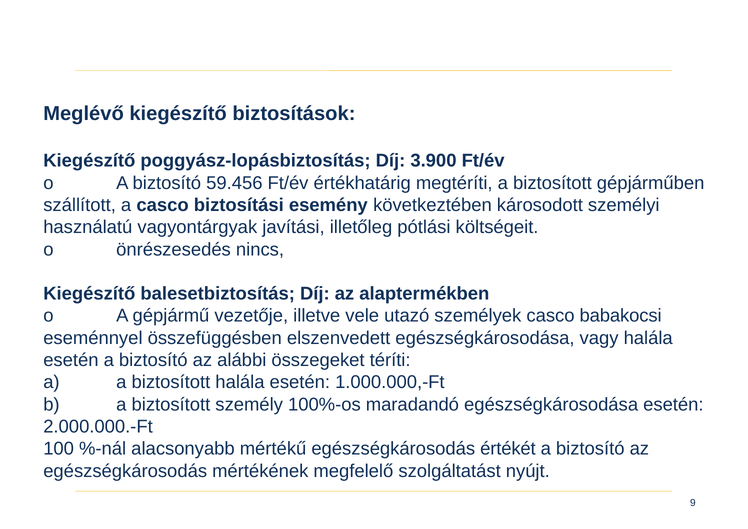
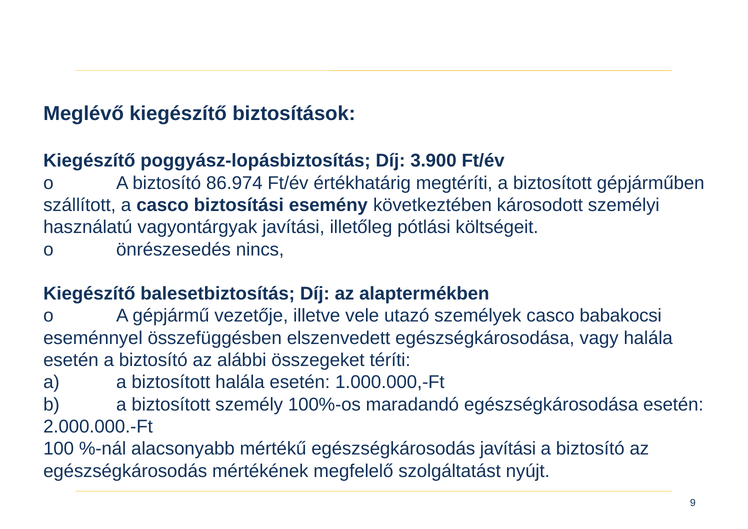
59.456: 59.456 -> 86.974
egészségkárosodás értékét: értékét -> javítási
